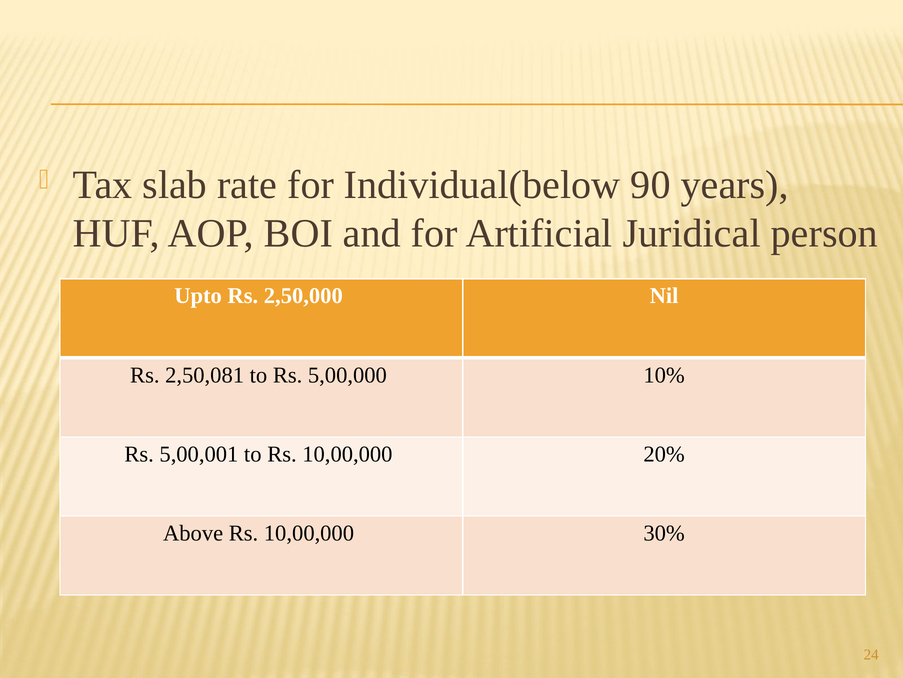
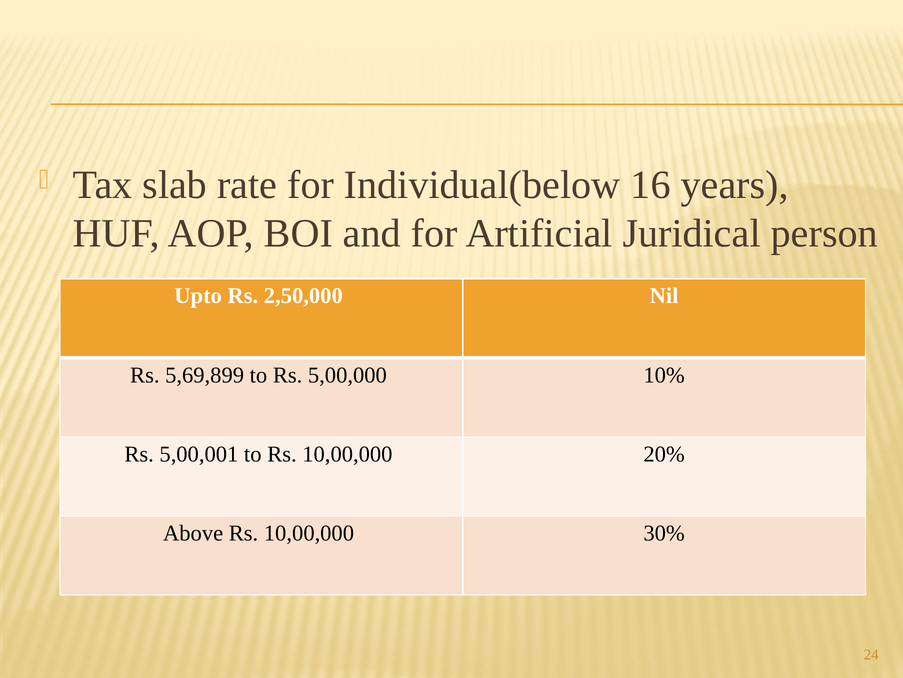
90: 90 -> 16
2,50,081: 2,50,081 -> 5,69,899
